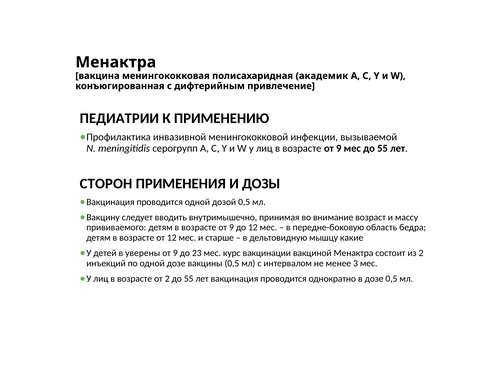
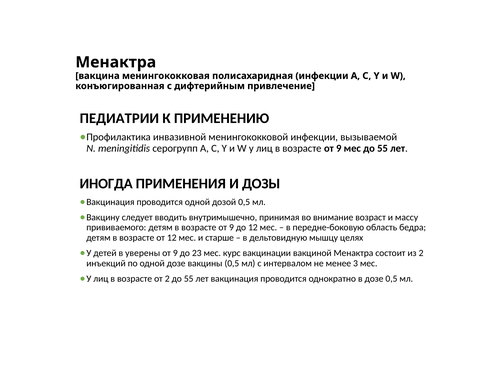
полисахаридная академик: академик -> инфекции
СТОРОН: СТОРОН -> ИНОГДА
какие: какие -> целях
